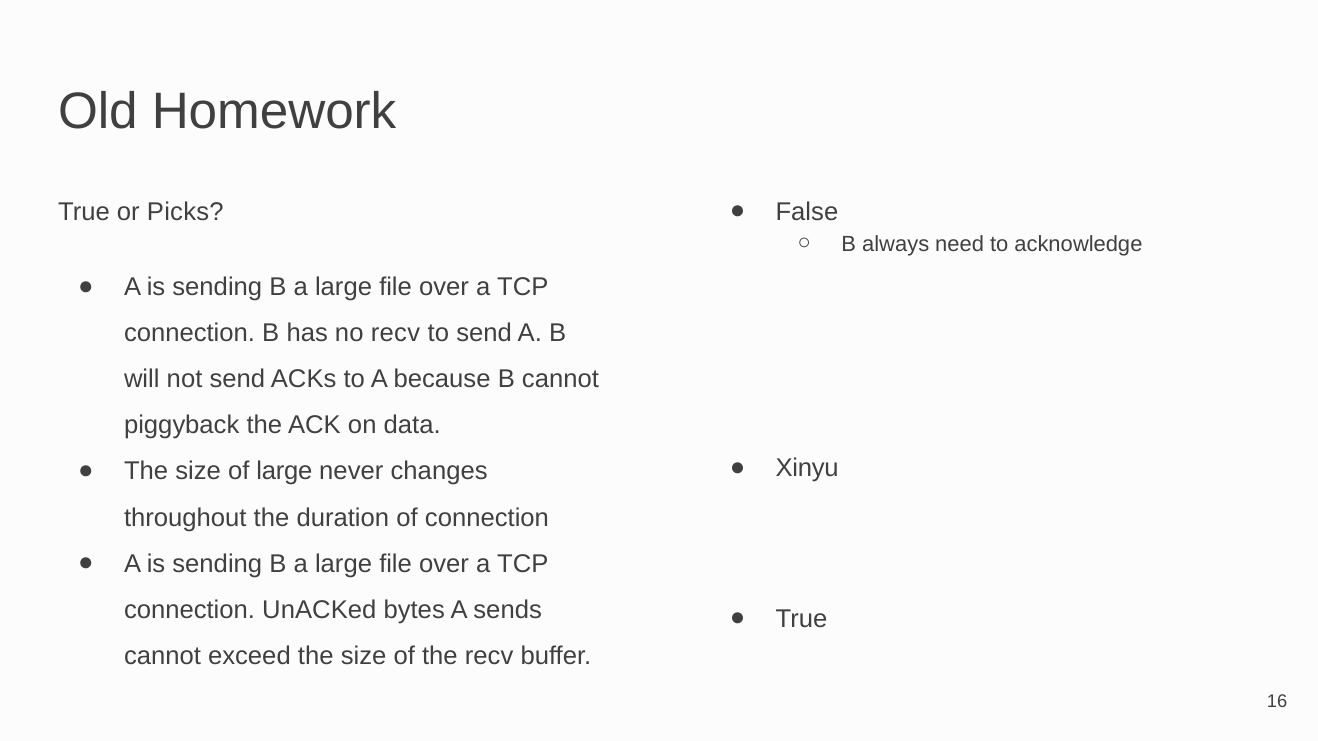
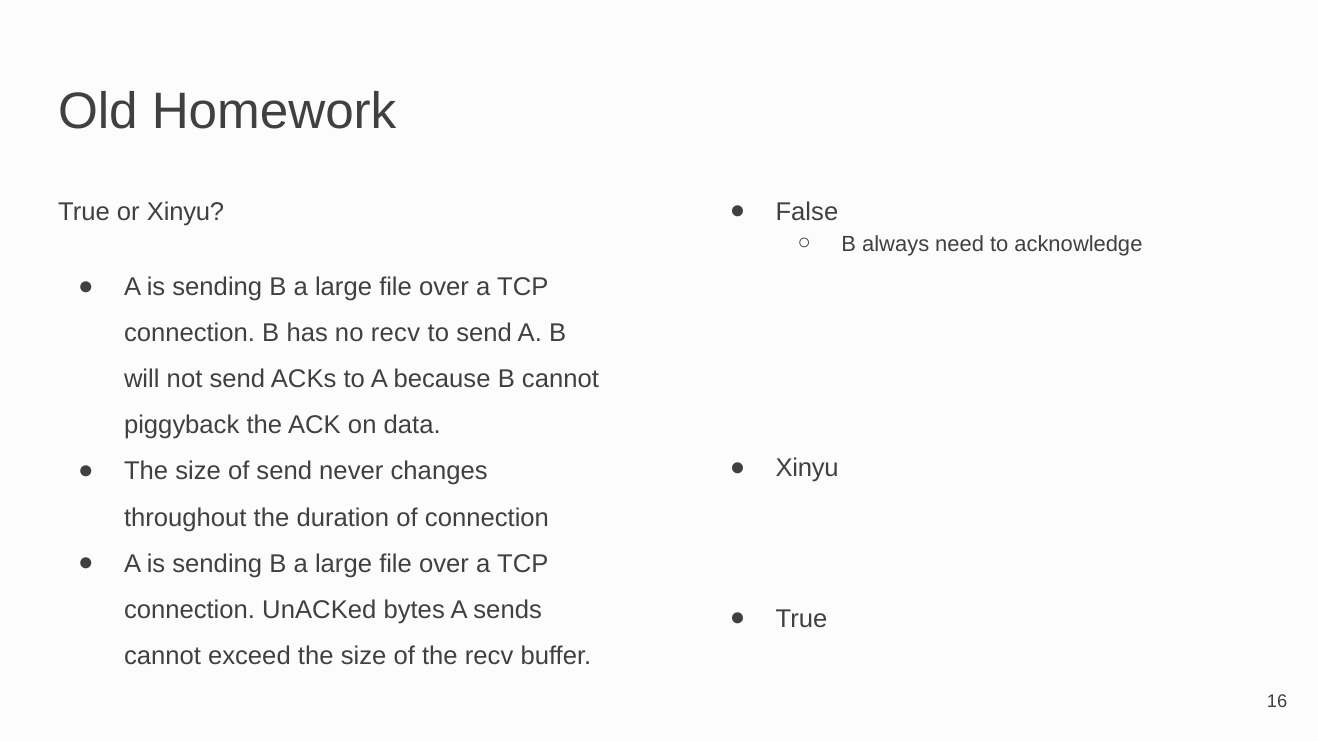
or Picks: Picks -> Xinyu
of large: large -> send
